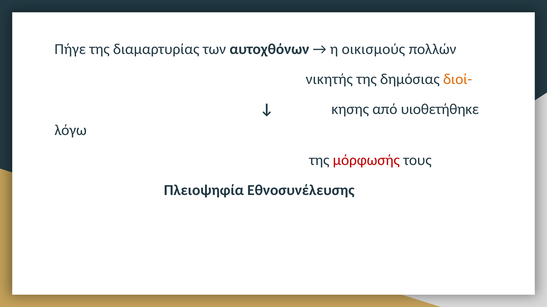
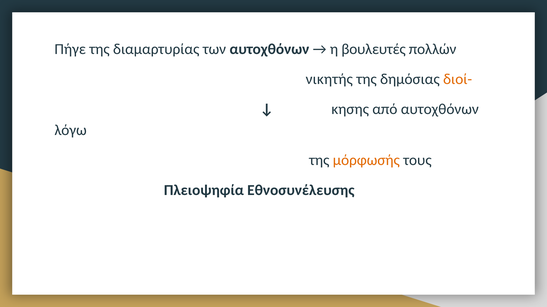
οικισμούς: οικισμούς -> βουλευτές
από υιοθετήθηκε: υιοθετήθηκε -> αυτοχθόνων
μόρφωσής colour: red -> orange
